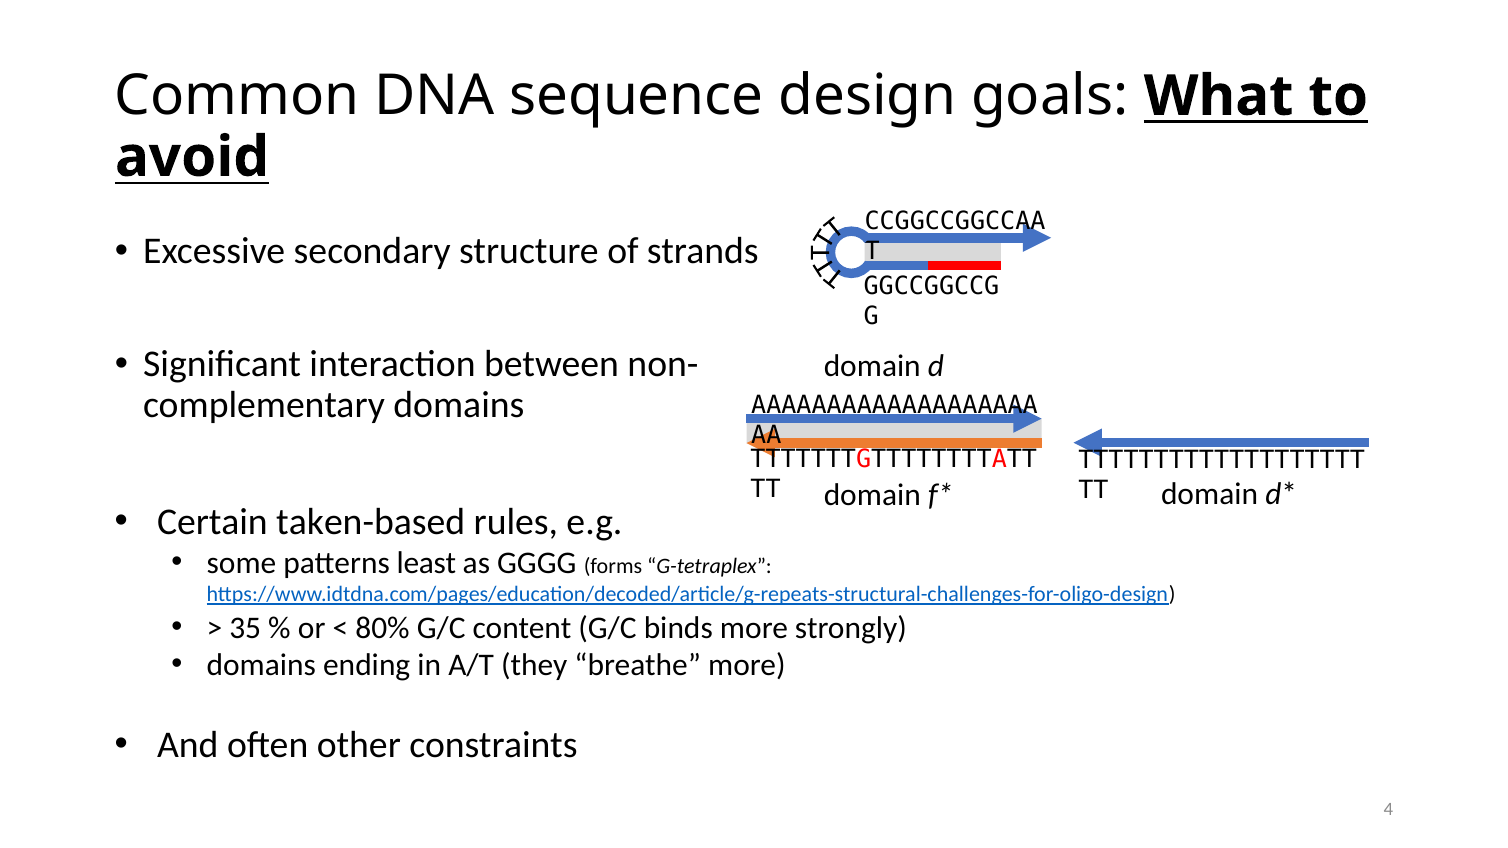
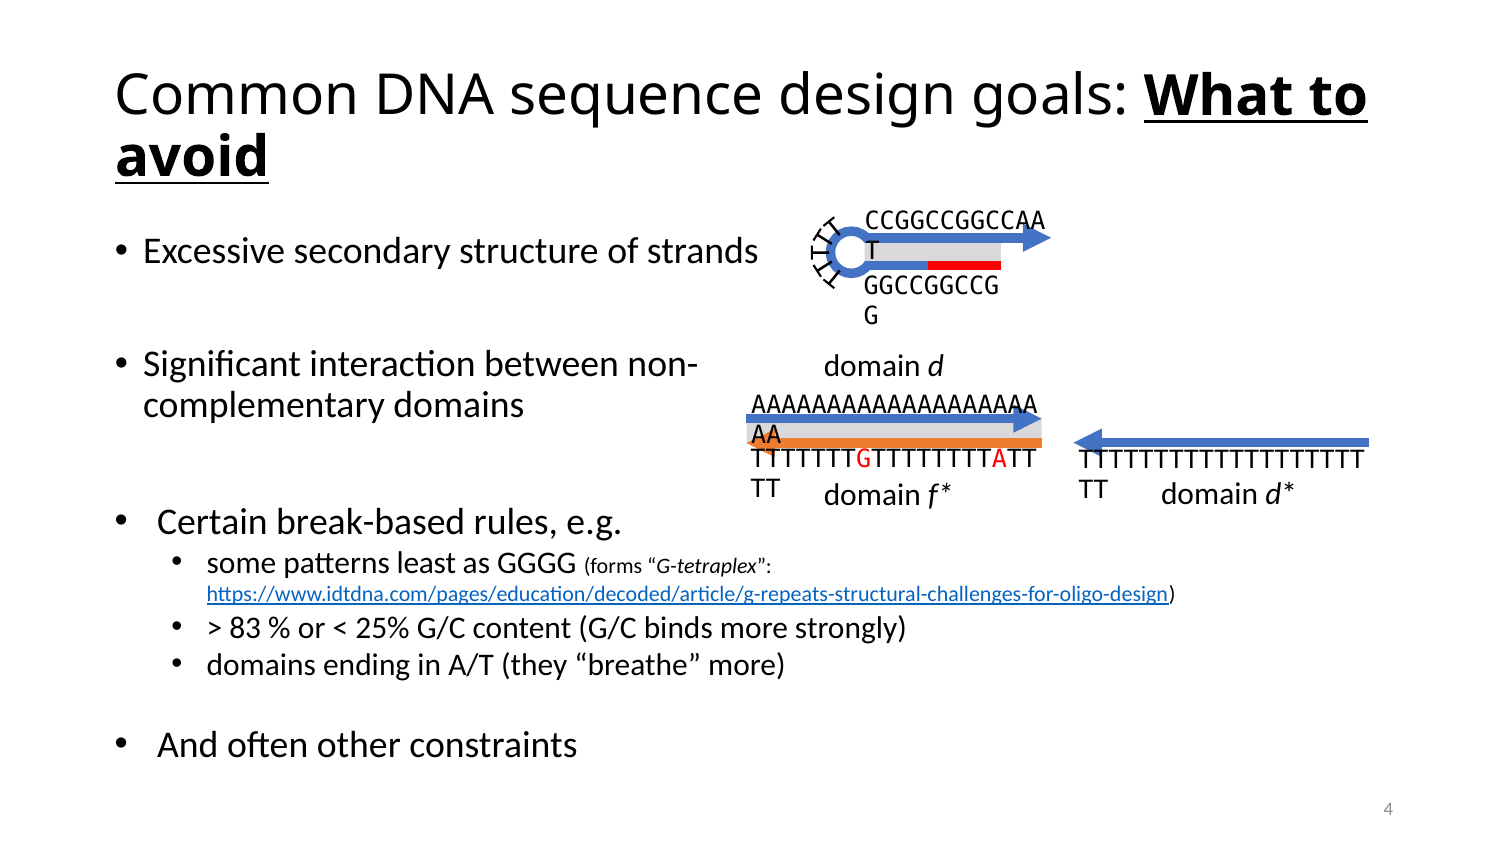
taken-based: taken-based -> break-based
35: 35 -> 83
80%: 80% -> 25%
